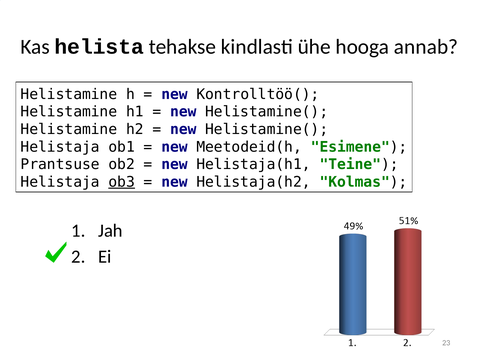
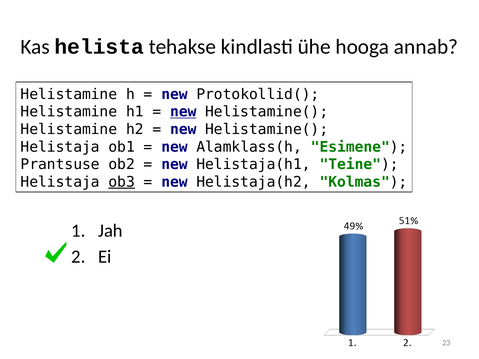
Kontrolltöö(: Kontrolltöö( -> Protokollid(
new at (183, 112) underline: none -> present
Meetodeid(h: Meetodeid(h -> Alamklass(h
